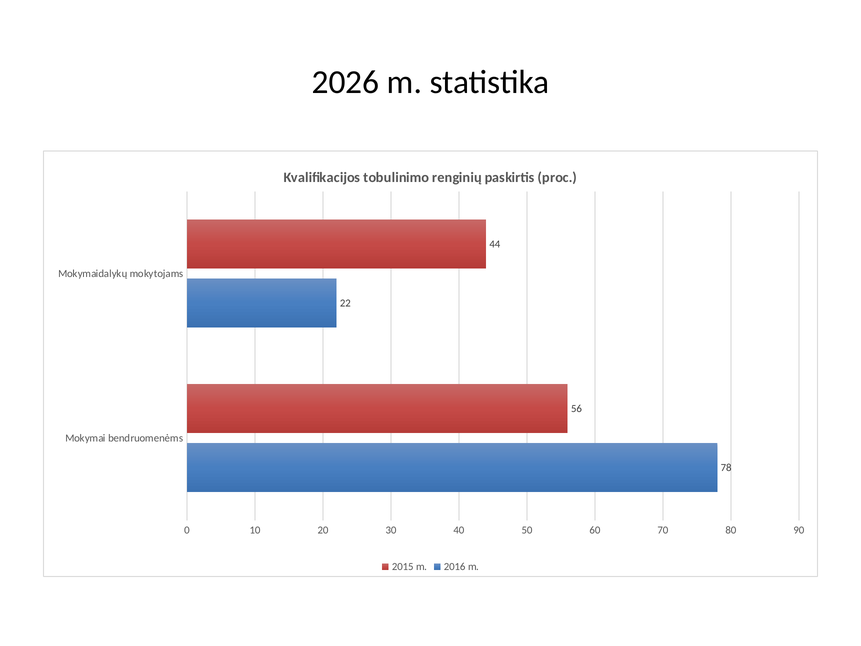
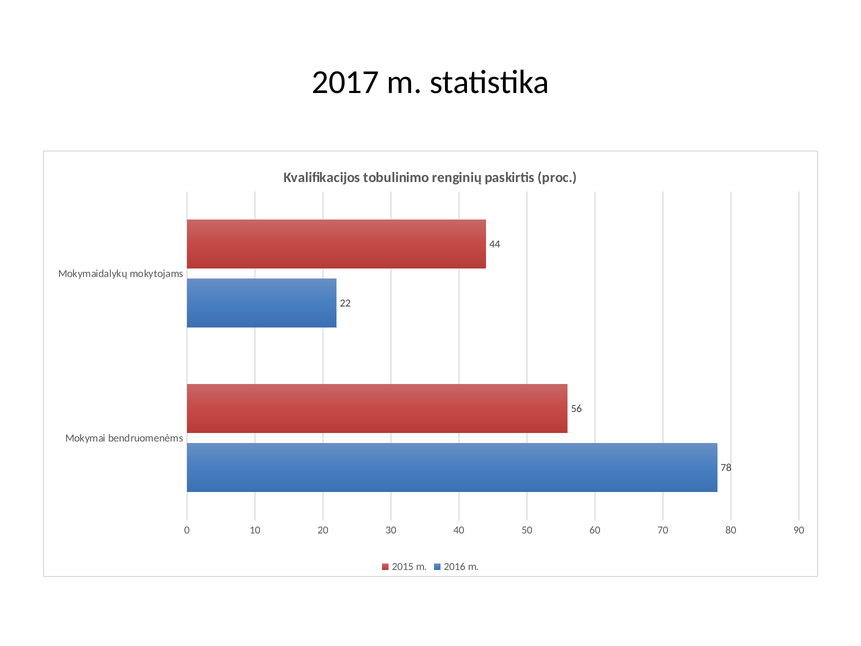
2026: 2026 -> 2017
